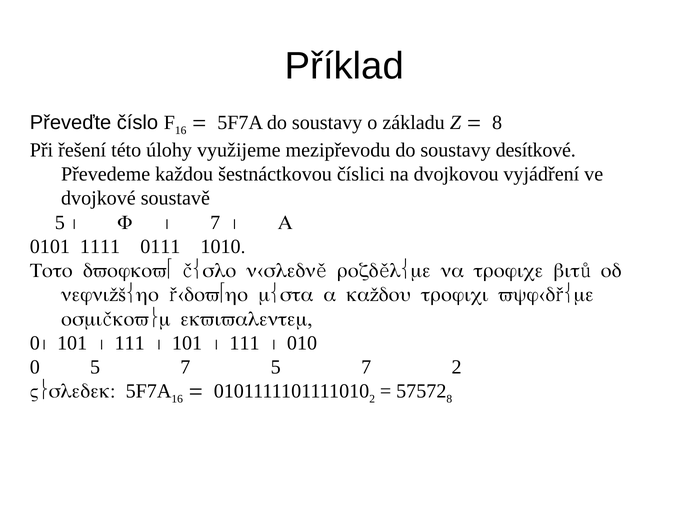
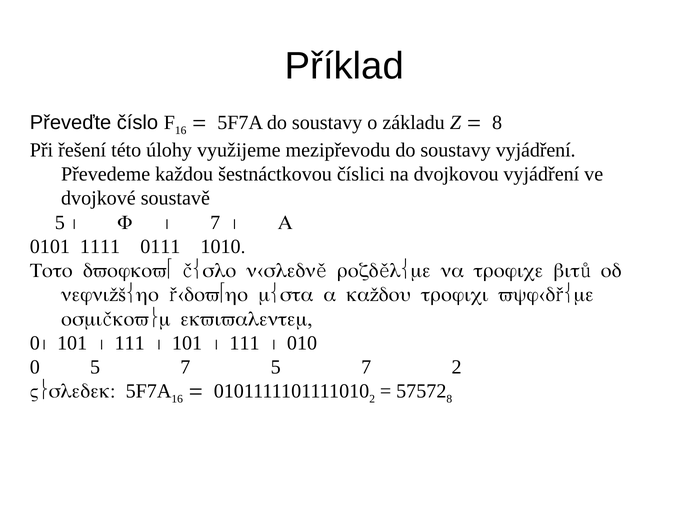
soustavy desítkové: desítkové -> vyjádření
